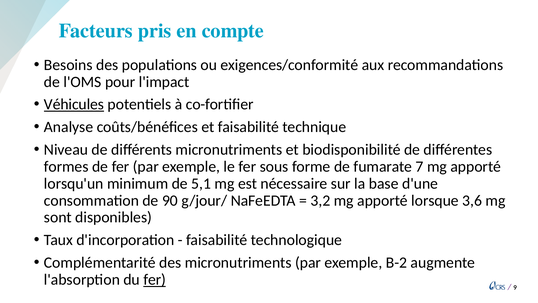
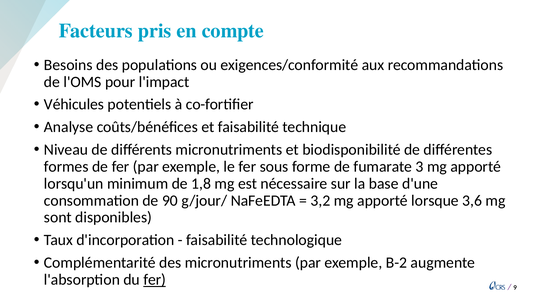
Véhicules underline: present -> none
7: 7 -> 3
5,1: 5,1 -> 1,8
